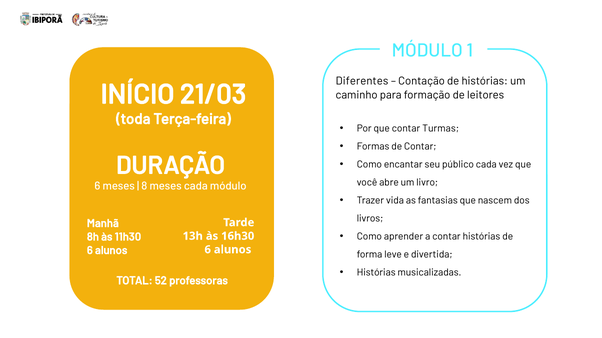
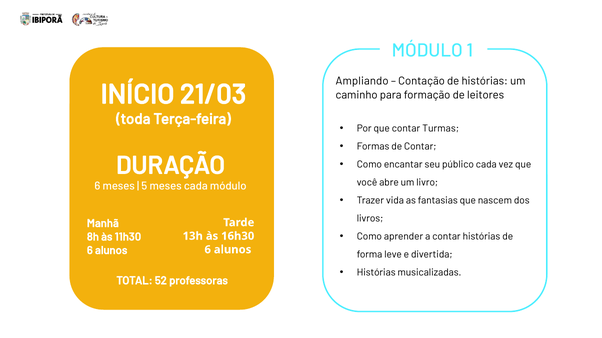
Diferentes: Diferentes -> Ampliando
8: 8 -> 5
